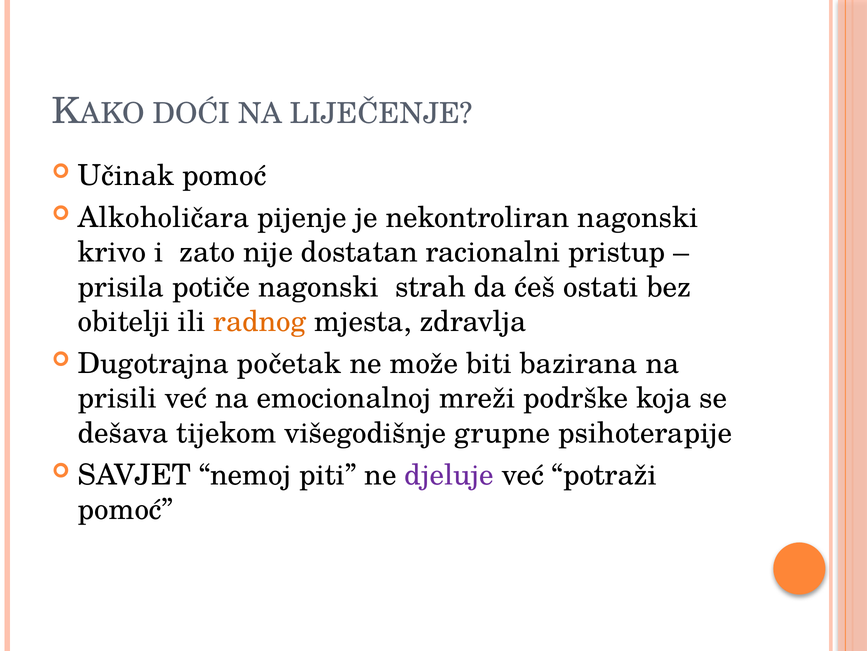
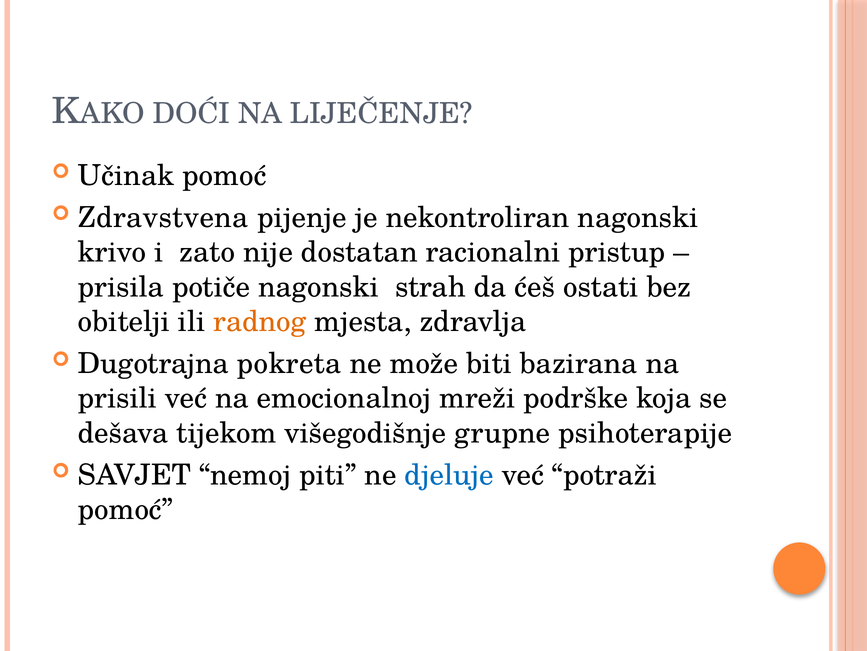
Alkoholičara: Alkoholičara -> Zdravstvena
početak: početak -> pokreta
djeluje colour: purple -> blue
